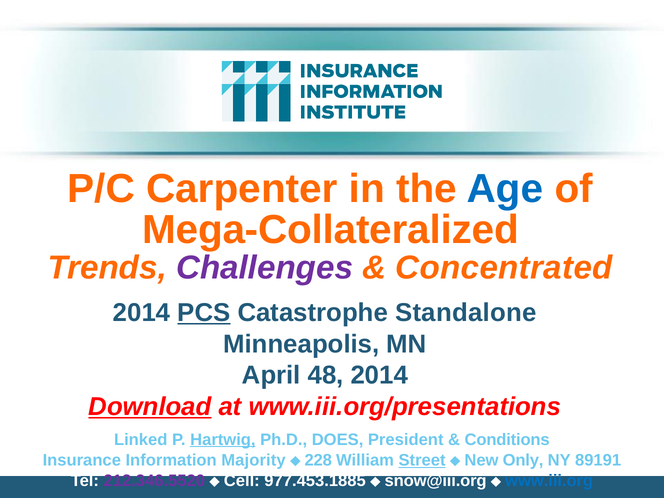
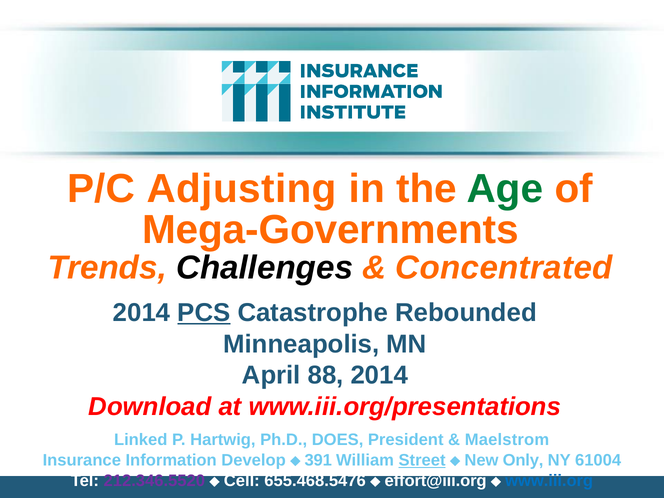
Carpenter: Carpenter -> Adjusting
Age colour: blue -> green
Mega-Collateralized: Mega-Collateralized -> Mega-Governments
Challenges colour: purple -> black
Standalone: Standalone -> Rebounded
48: 48 -> 88
Download underline: present -> none
Hartwig underline: present -> none
Conditions: Conditions -> Maelstrom
Majority: Majority -> Develop
228: 228 -> 391
89191: 89191 -> 61004
977.453.1885: 977.453.1885 -> 655.468.5476
snow@iii.org: snow@iii.org -> effort@iii.org
